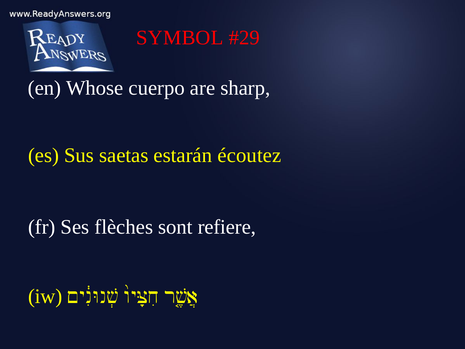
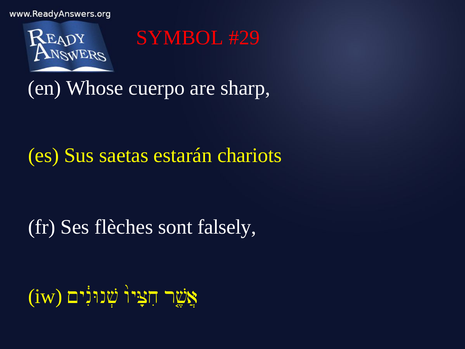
écoutez: écoutez -> chariots
refiere: refiere -> falsely
